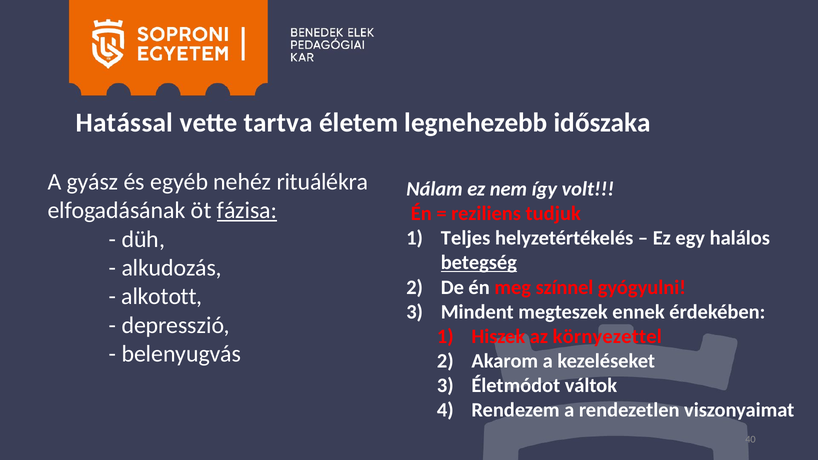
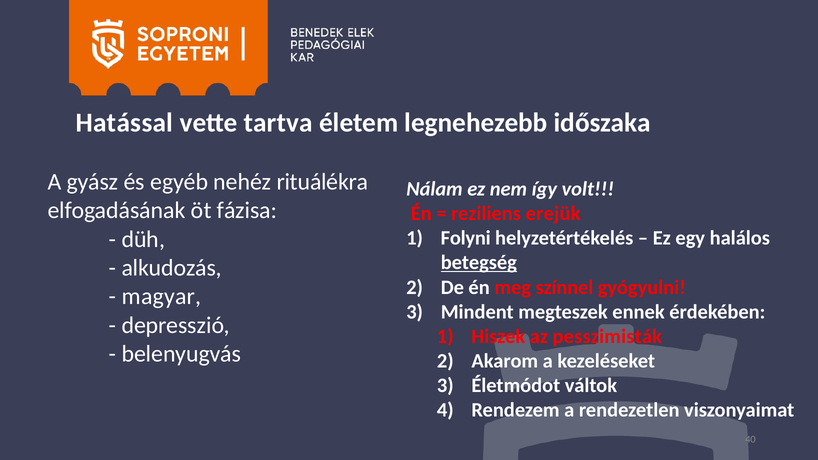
fázisa underline: present -> none
tudjuk: tudjuk -> erejük
Teljes: Teljes -> Folyni
alkotott: alkotott -> magyar
környezettel: környezettel -> pesszimisták
